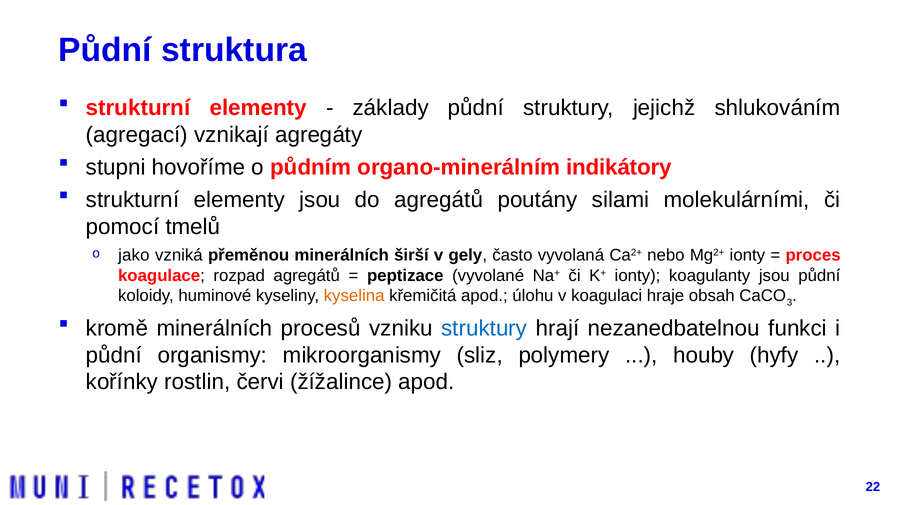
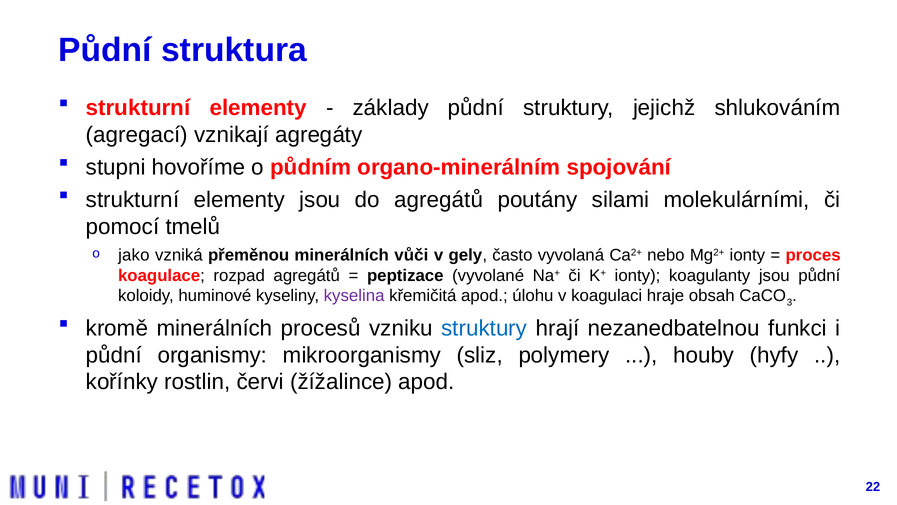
indikátory: indikátory -> spojování
širší: širší -> vůči
kyselina colour: orange -> purple
